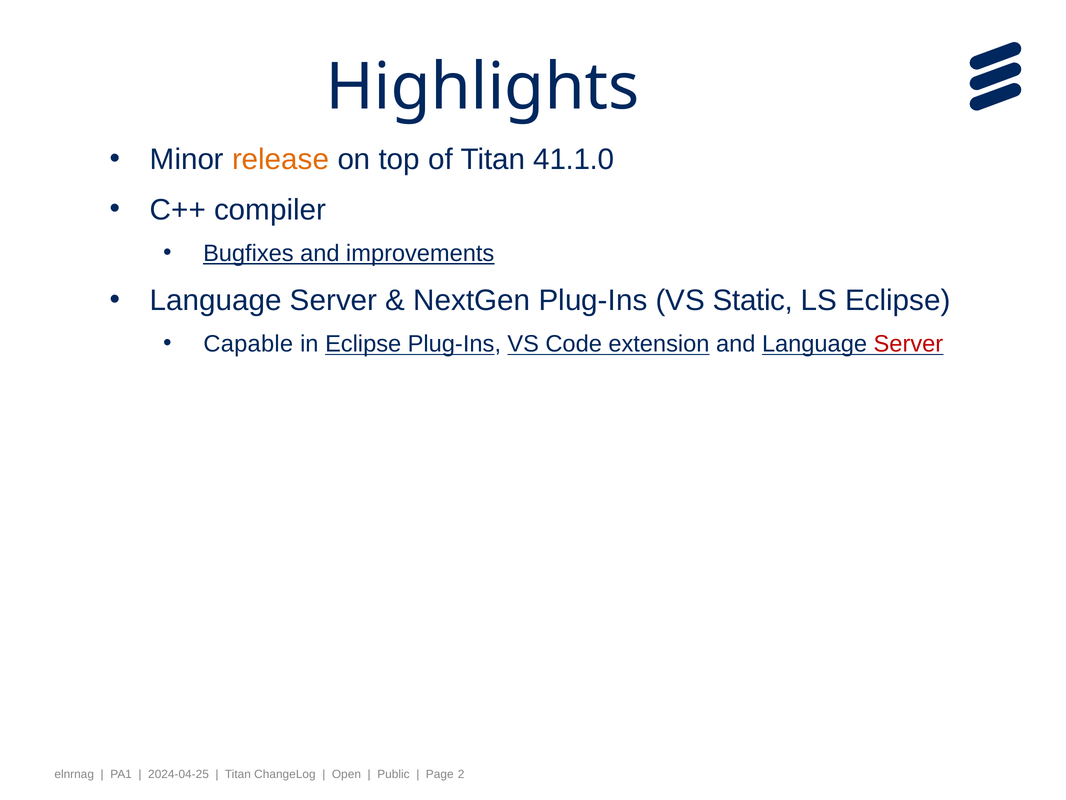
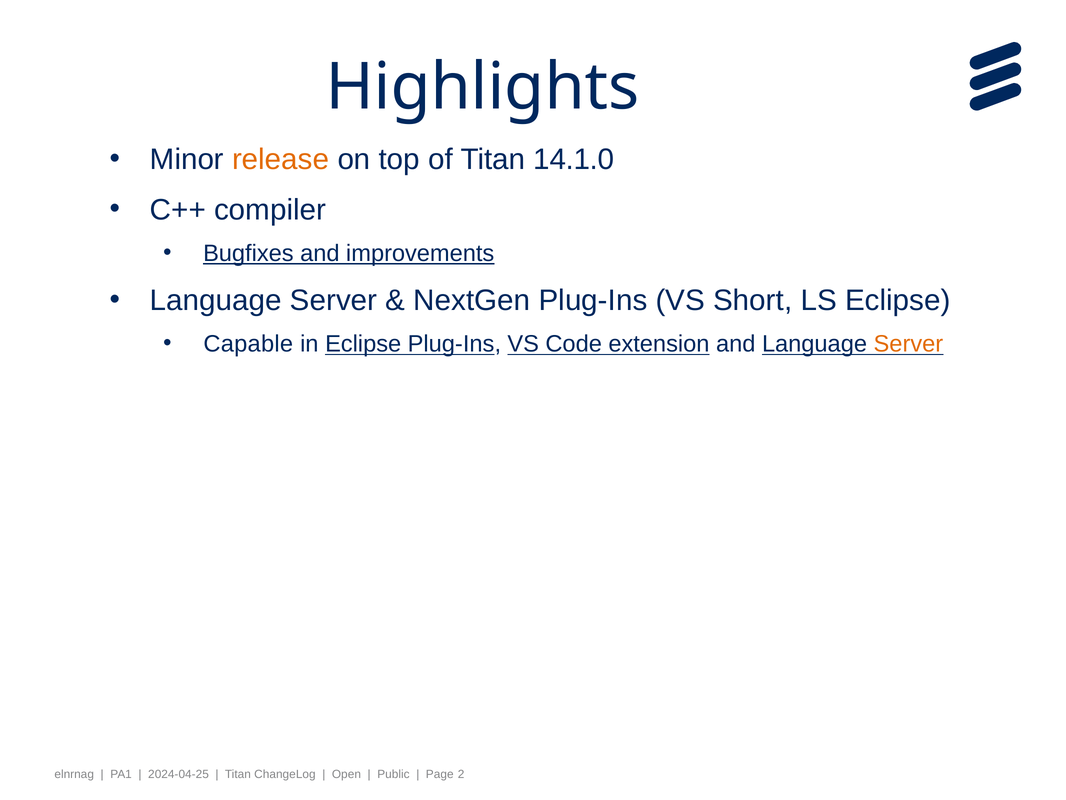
41.1.0: 41.1.0 -> 14.1.0
Static: Static -> Short
Server at (908, 344) colour: red -> orange
